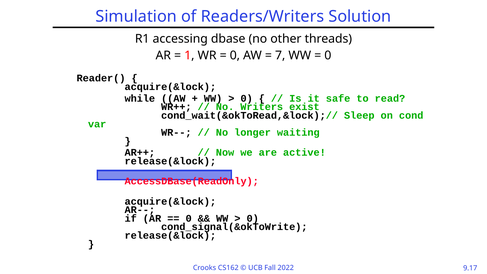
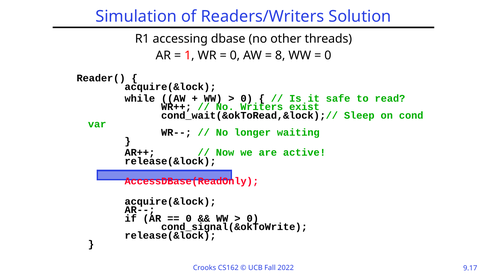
7: 7 -> 8
